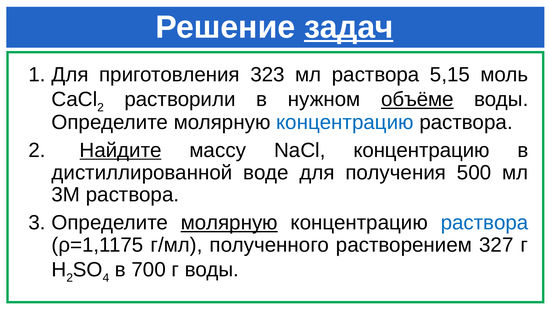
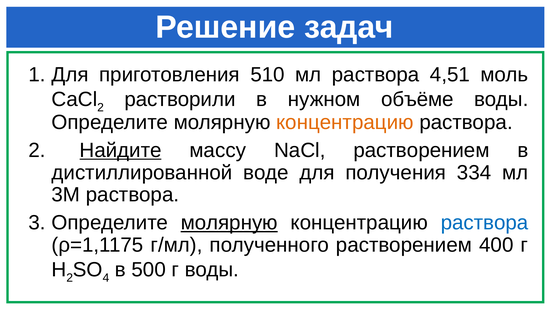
задач underline: present -> none
323: 323 -> 510
5,15: 5,15 -> 4,51
объёме underline: present -> none
концентрацию at (345, 122) colour: blue -> orange
NaCl концентрацию: концентрацию -> растворением
500: 500 -> 334
327: 327 -> 400
700: 700 -> 500
